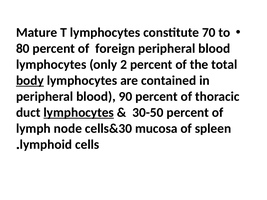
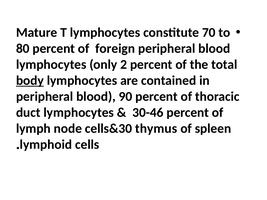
lymphocytes at (79, 113) underline: present -> none
30-50: 30-50 -> 30-46
mucosa: mucosa -> thymus
